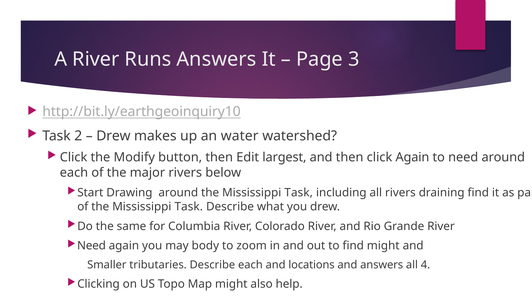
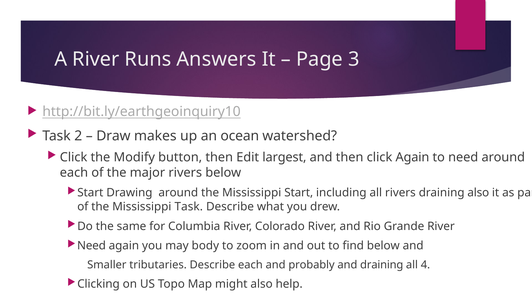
Drew at (113, 136): Drew -> Draw
water: water -> ocean
around the Mississippi Task: Task -> Start
draining find: find -> also
find might: might -> below
locations: locations -> probably
and answers: answers -> draining
